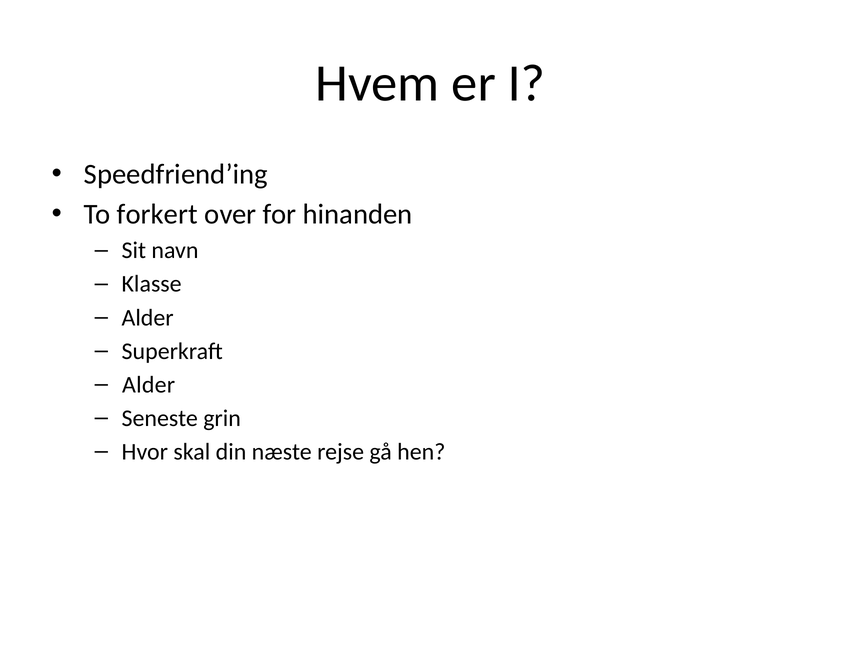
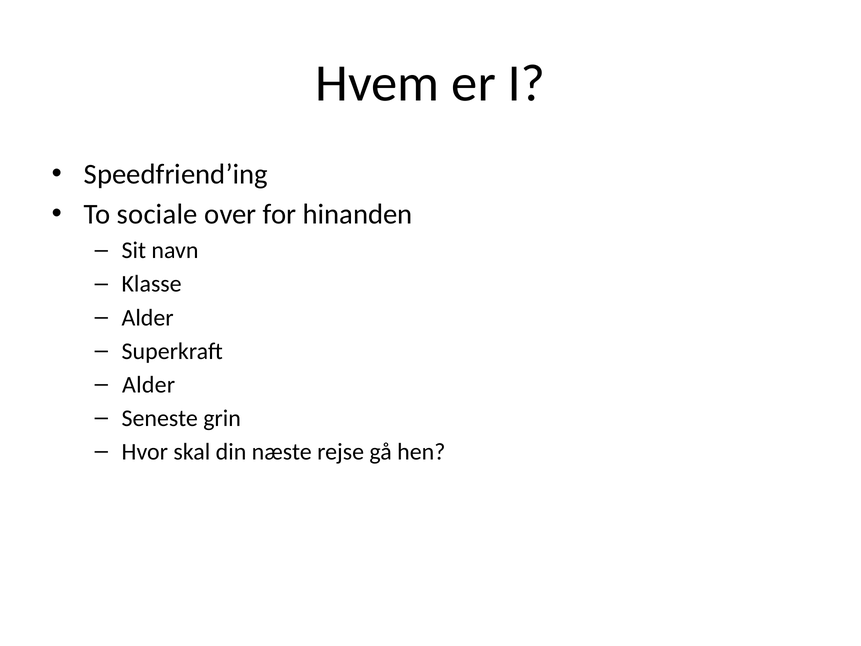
forkert: forkert -> sociale
